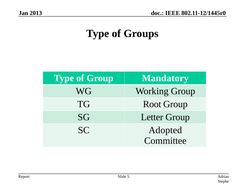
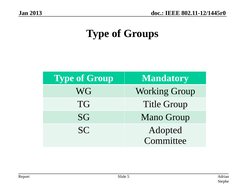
Root: Root -> Title
Letter: Letter -> Mano
